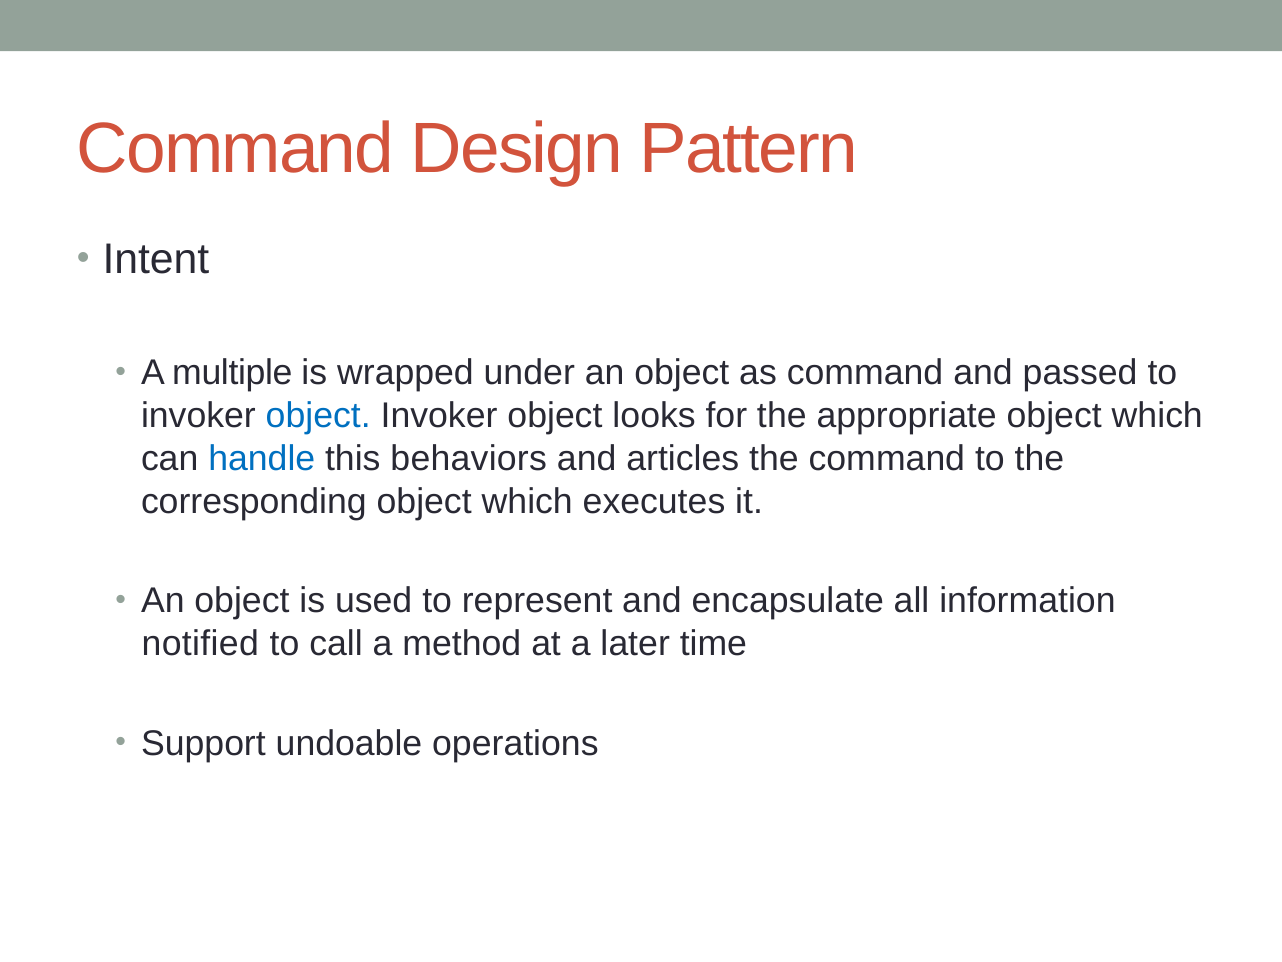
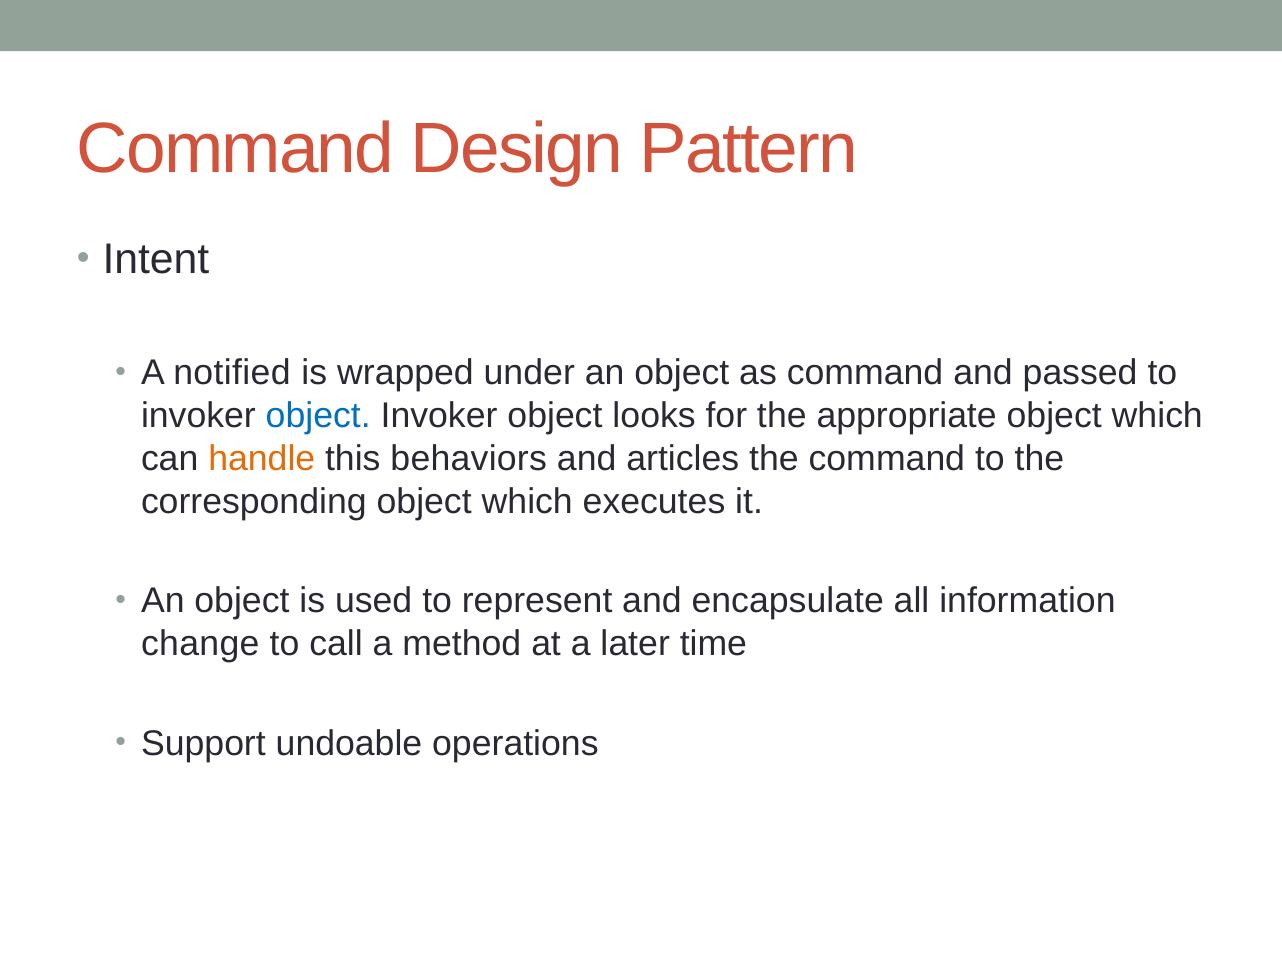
multiple: multiple -> notified
handle colour: blue -> orange
notified: notified -> change
